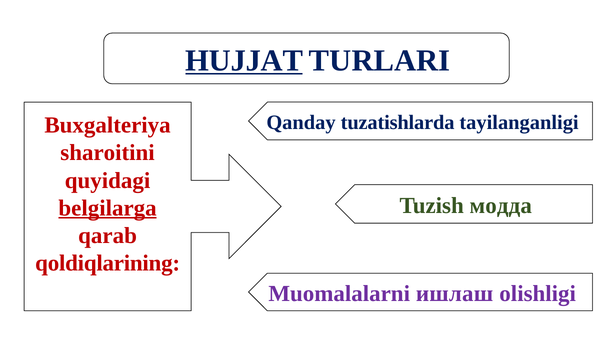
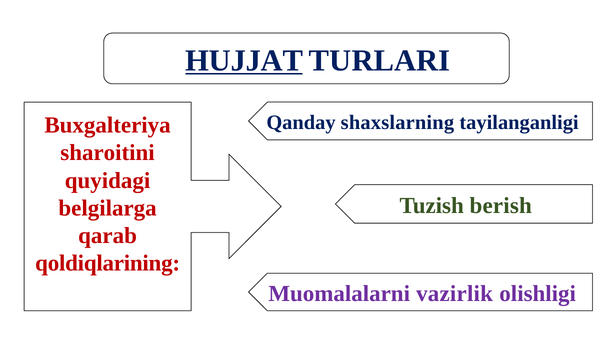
tuzatishlarda: tuzatishlarda -> shaxslarning
модда: модда -> berish
belgilarga underline: present -> none
ишлаш: ишлаш -> vazirlik
